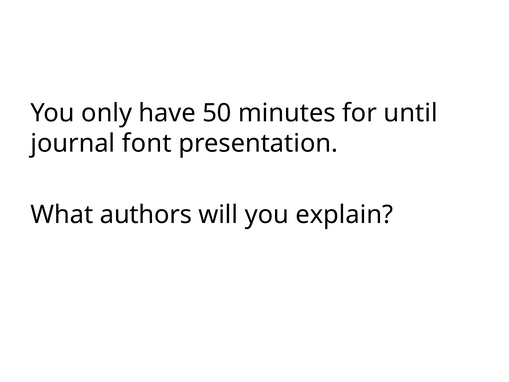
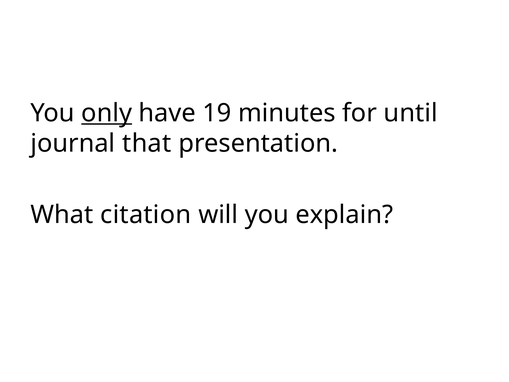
only underline: none -> present
50: 50 -> 19
font: font -> that
authors: authors -> citation
